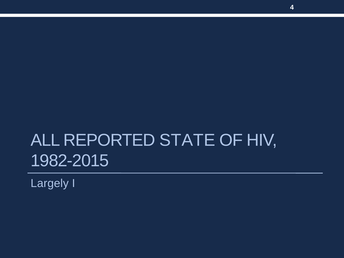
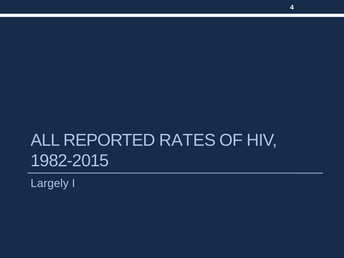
STATE: STATE -> RATES
